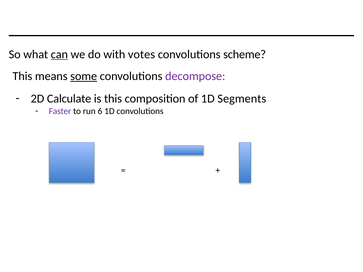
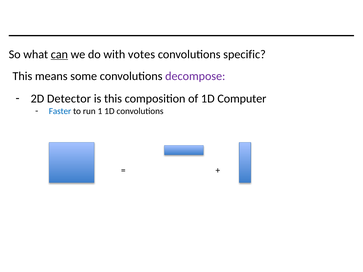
scheme: scheme -> specific
some underline: present -> none
Calculate: Calculate -> Detector
Segments: Segments -> Computer
Faster colour: purple -> blue
6: 6 -> 1
